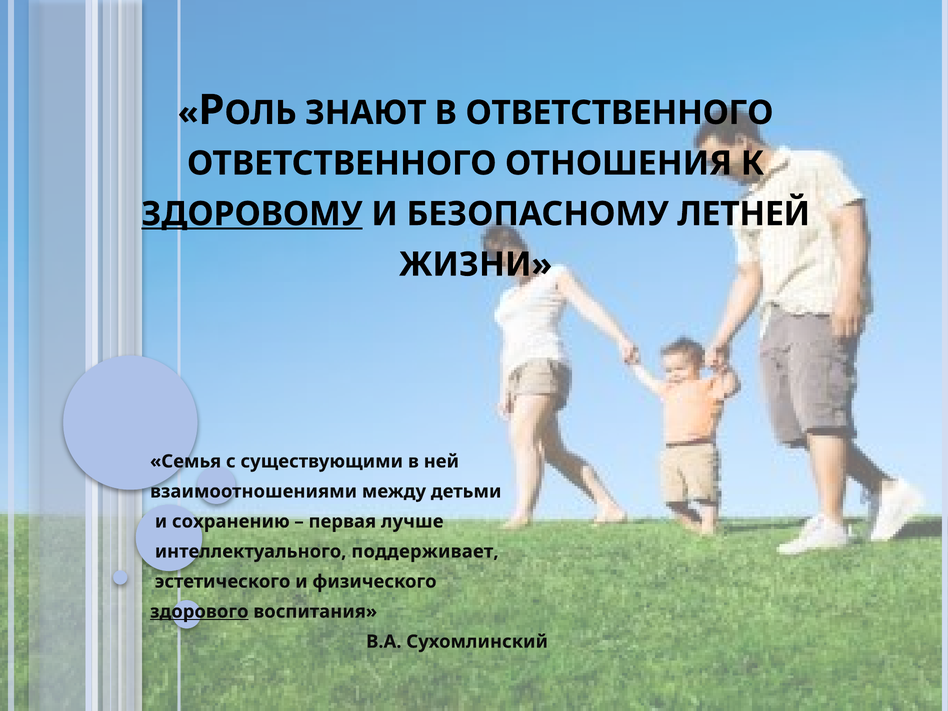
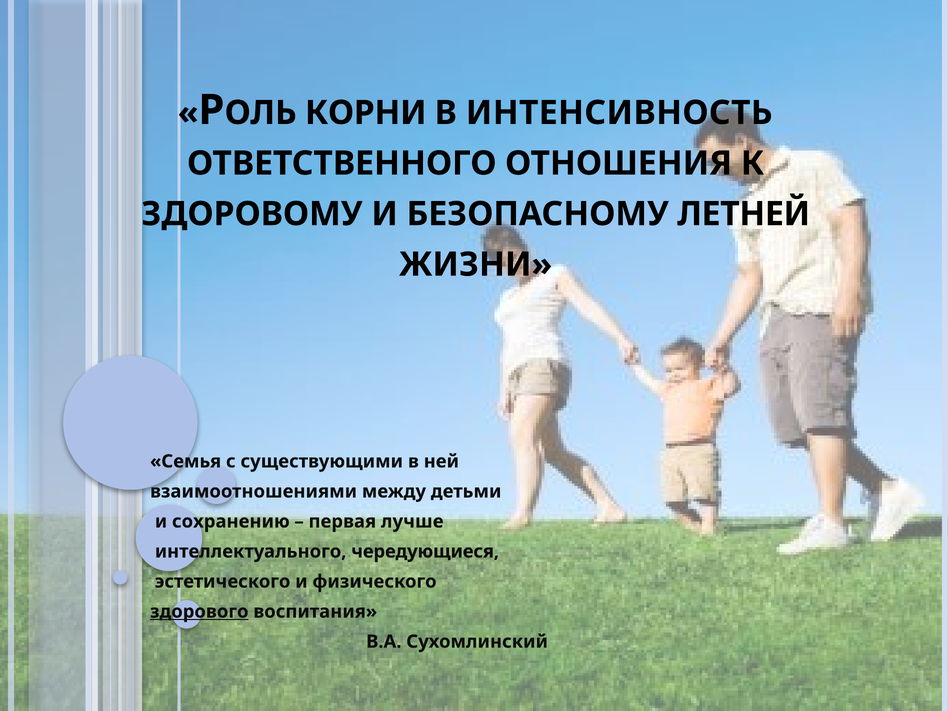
ЗНАЮТ: ЗНАЮТ -> КОРНИ
В ОТВЕТСТВЕННОГО: ОТВЕТСТВЕННОГО -> ИНТЕНСИВНОСТЬ
ЗДОРОВОМУ underline: present -> none
поддерживает: поддерживает -> чередующиеся
